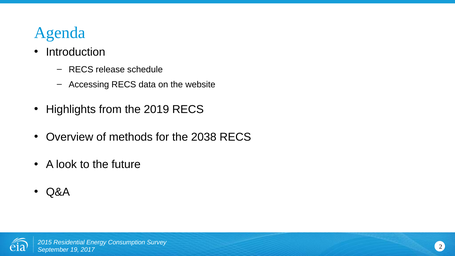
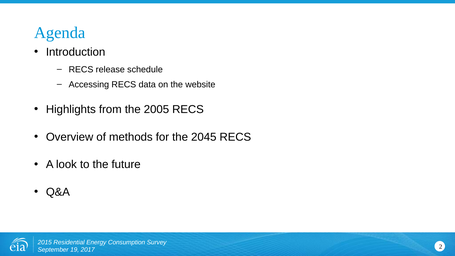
2019: 2019 -> 2005
2038: 2038 -> 2045
